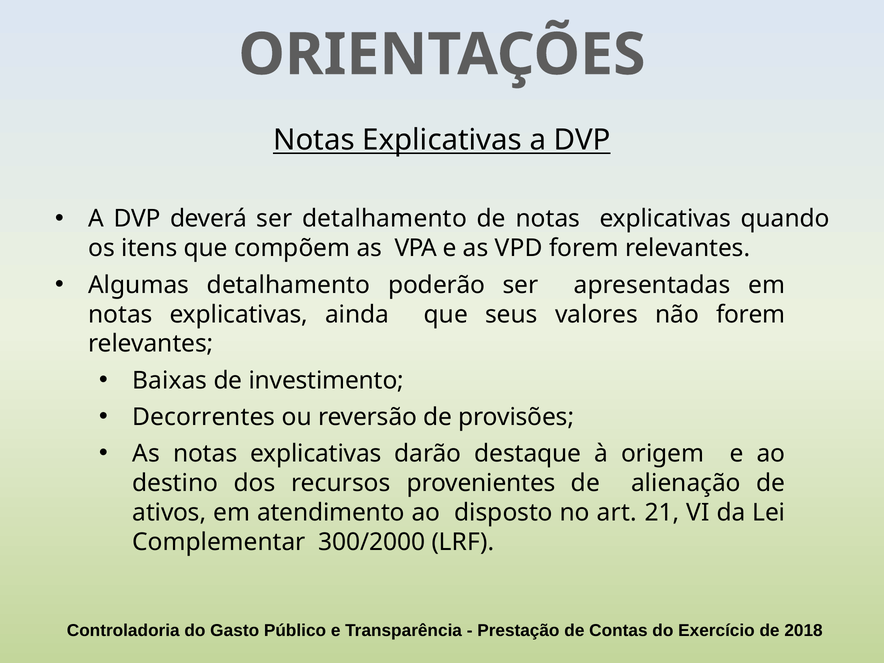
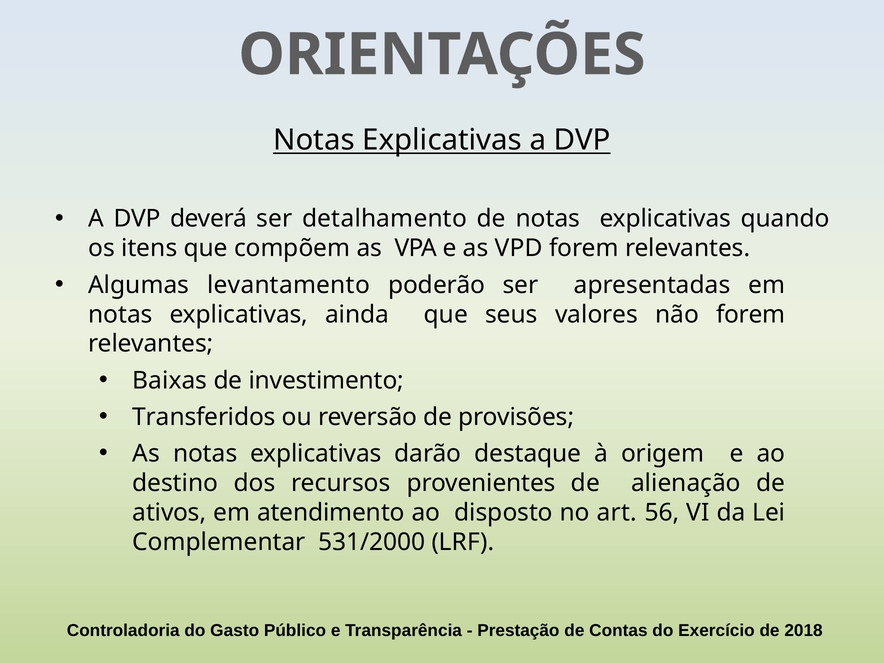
Algumas detalhamento: detalhamento -> levantamento
Decorrentes: Decorrentes -> Transferidos
21: 21 -> 56
300/2000: 300/2000 -> 531/2000
